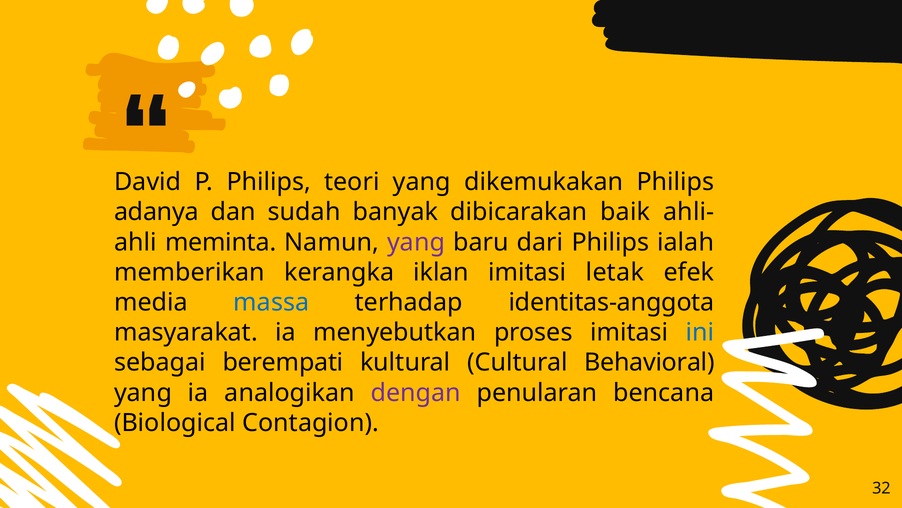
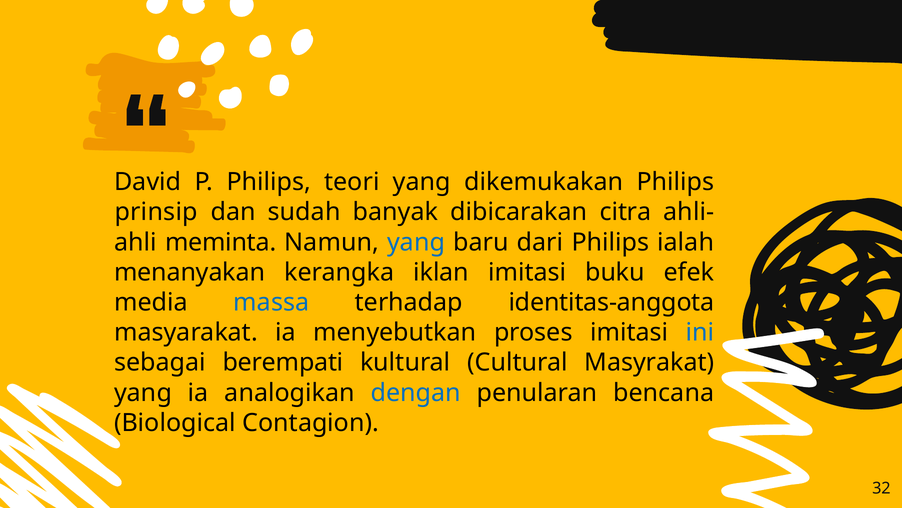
adanya: adanya -> prinsip
baik: baik -> citra
yang at (416, 242) colour: purple -> blue
memberikan: memberikan -> menanyakan
letak: letak -> buku
Behavioral: Behavioral -> Masyrakat
dengan colour: purple -> blue
